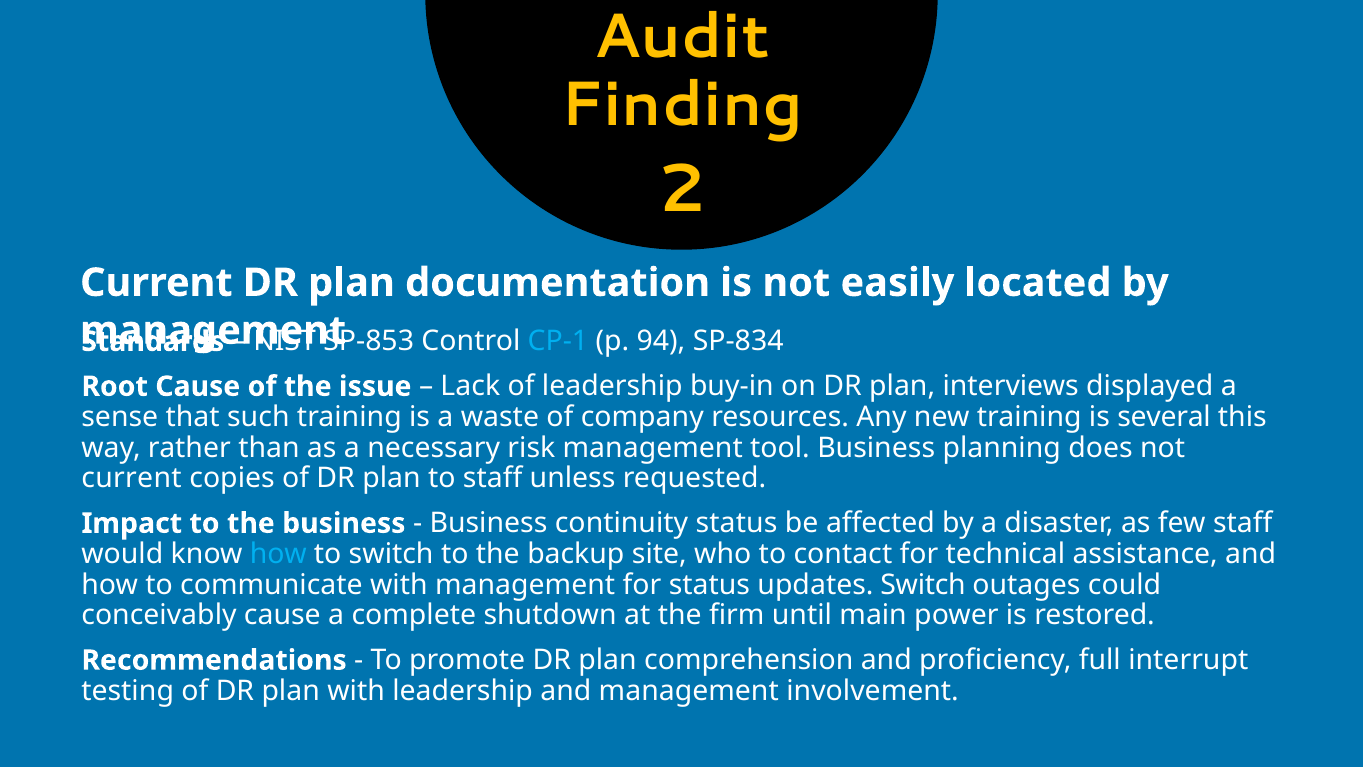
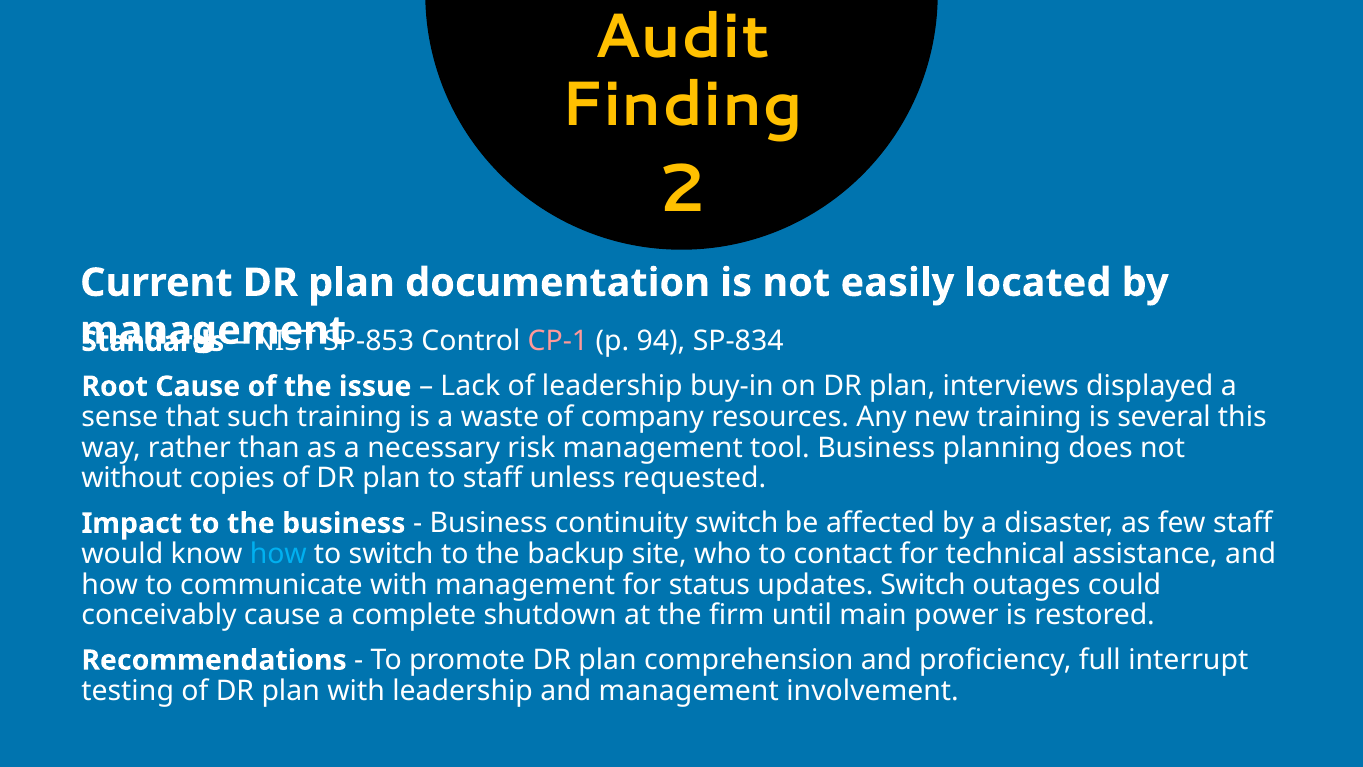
CP-1 colour: light blue -> pink
current at (132, 478): current -> without
continuity status: status -> switch
